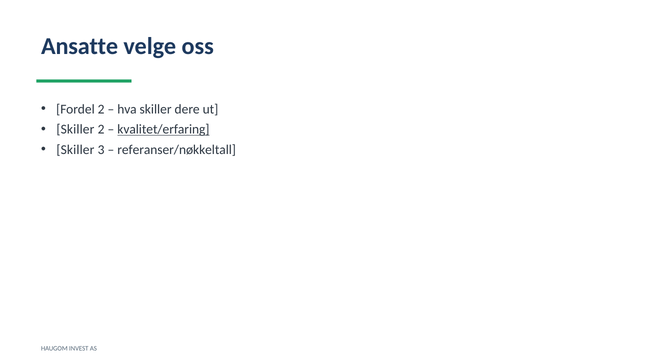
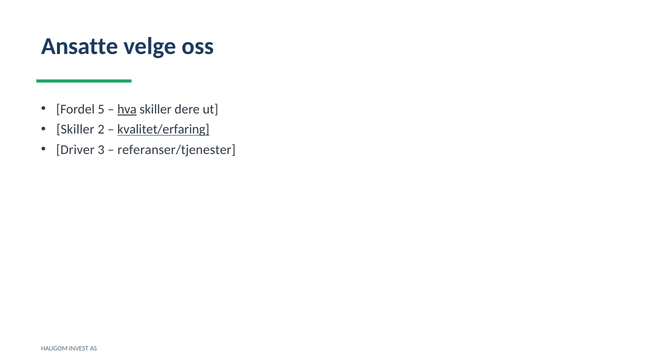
Fordel 2: 2 -> 5
hva underline: none -> present
Skiller at (75, 150): Skiller -> Driver
referanser/nøkkeltall: referanser/nøkkeltall -> referanser/tjenester
